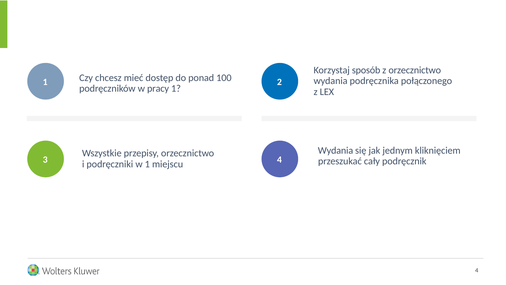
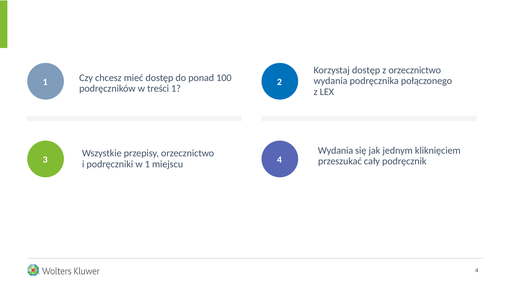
Korzystaj sposób: sposób -> dostęp
pracy: pracy -> treści
